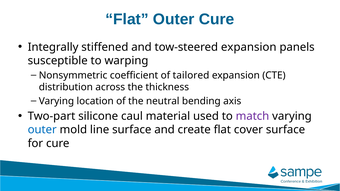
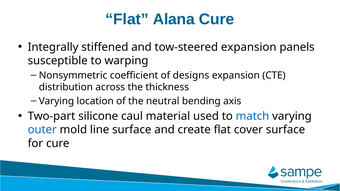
Flat Outer: Outer -> Alana
tailored: tailored -> designs
match colour: purple -> blue
